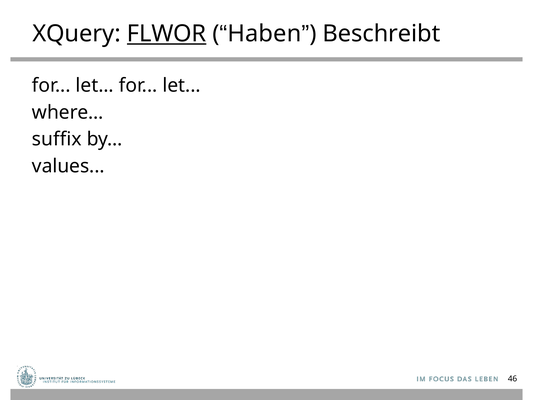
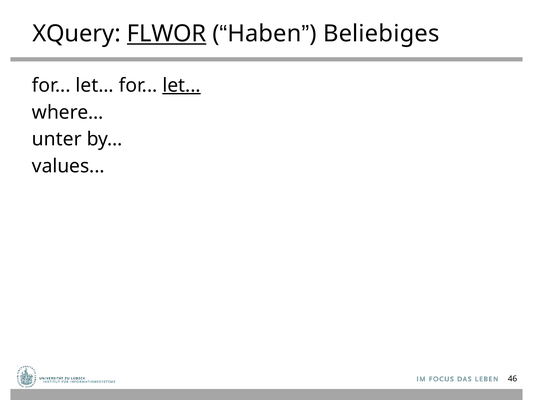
Beschreibt: Beschreibt -> Beliebiges
let at (182, 85) underline: none -> present
suffix: suffix -> unter
